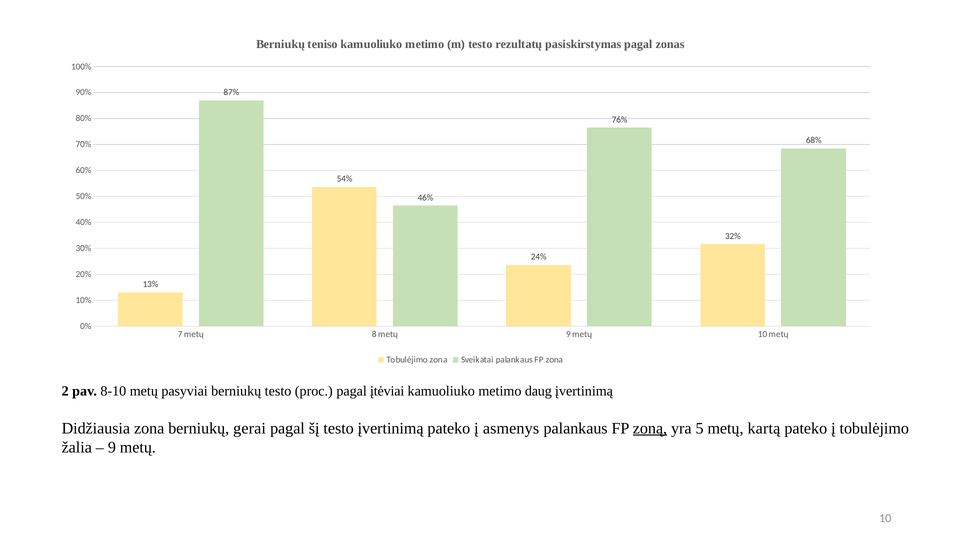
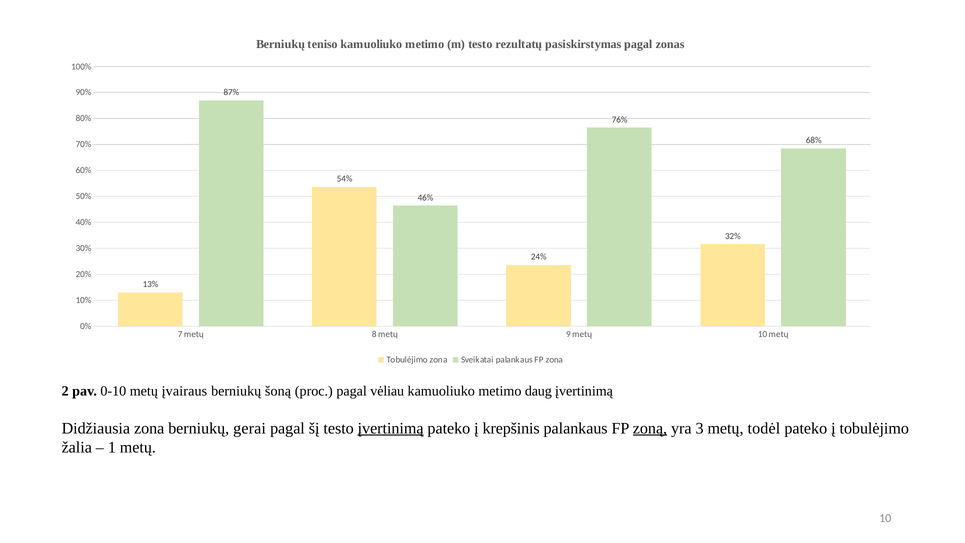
8-10: 8-10 -> 0-10
pasyviai: pasyviai -> įvairaus
berniukų testo: testo -> šoną
įtėviai: įtėviai -> vėliau
įvertinimą at (391, 428) underline: none -> present
asmenys: asmenys -> krepšinis
5: 5 -> 3
kartą: kartą -> todėl
9 at (112, 447): 9 -> 1
